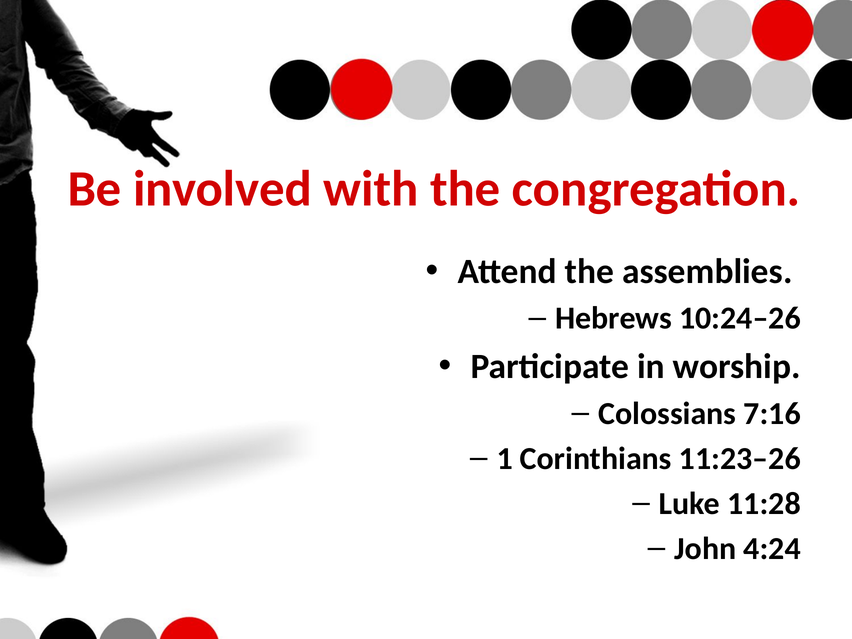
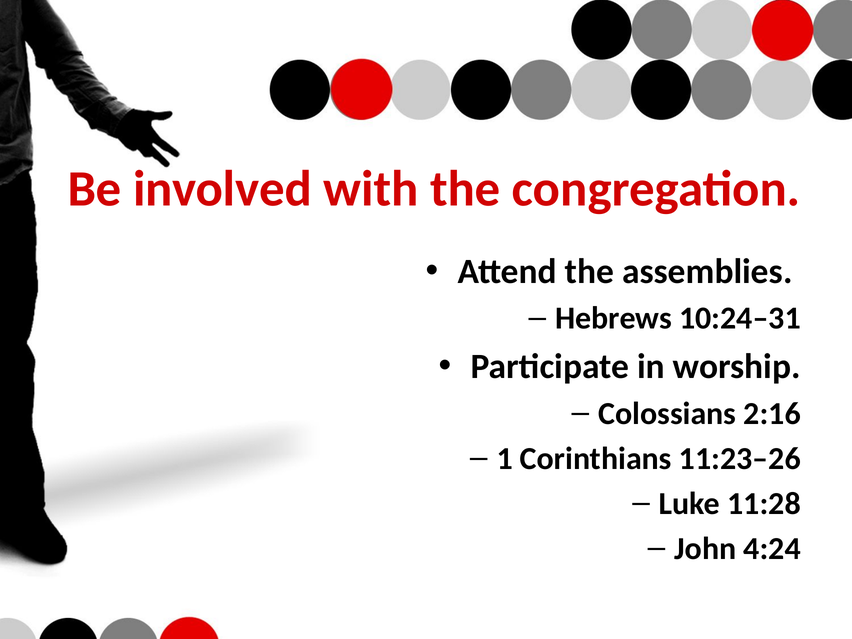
10:24–26: 10:24–26 -> 10:24–31
7:16: 7:16 -> 2:16
